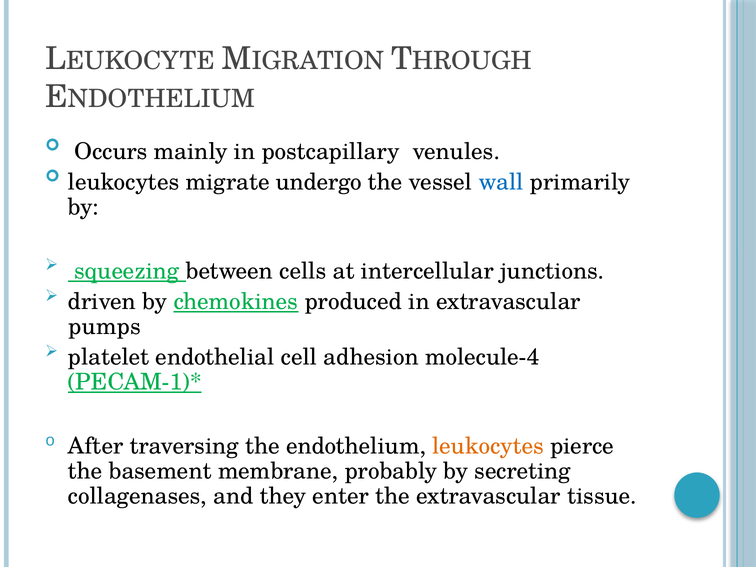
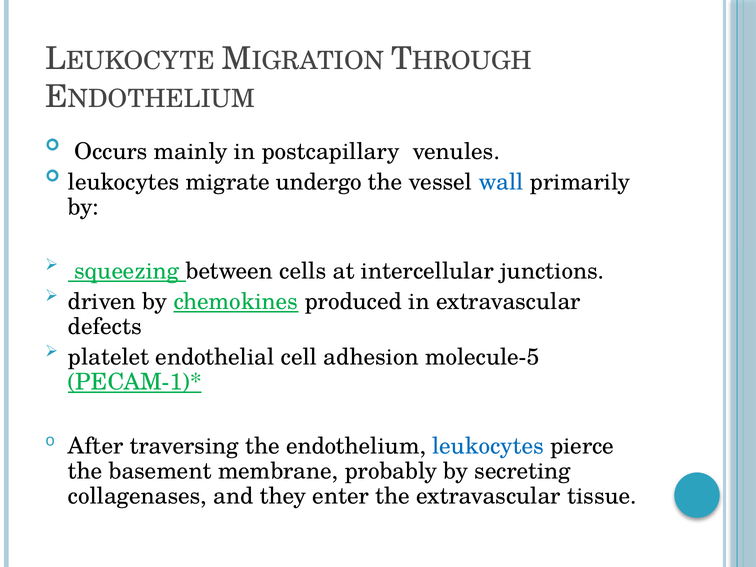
pumps: pumps -> defects
molecule-4: molecule-4 -> molecule-5
leukocytes at (488, 446) colour: orange -> blue
